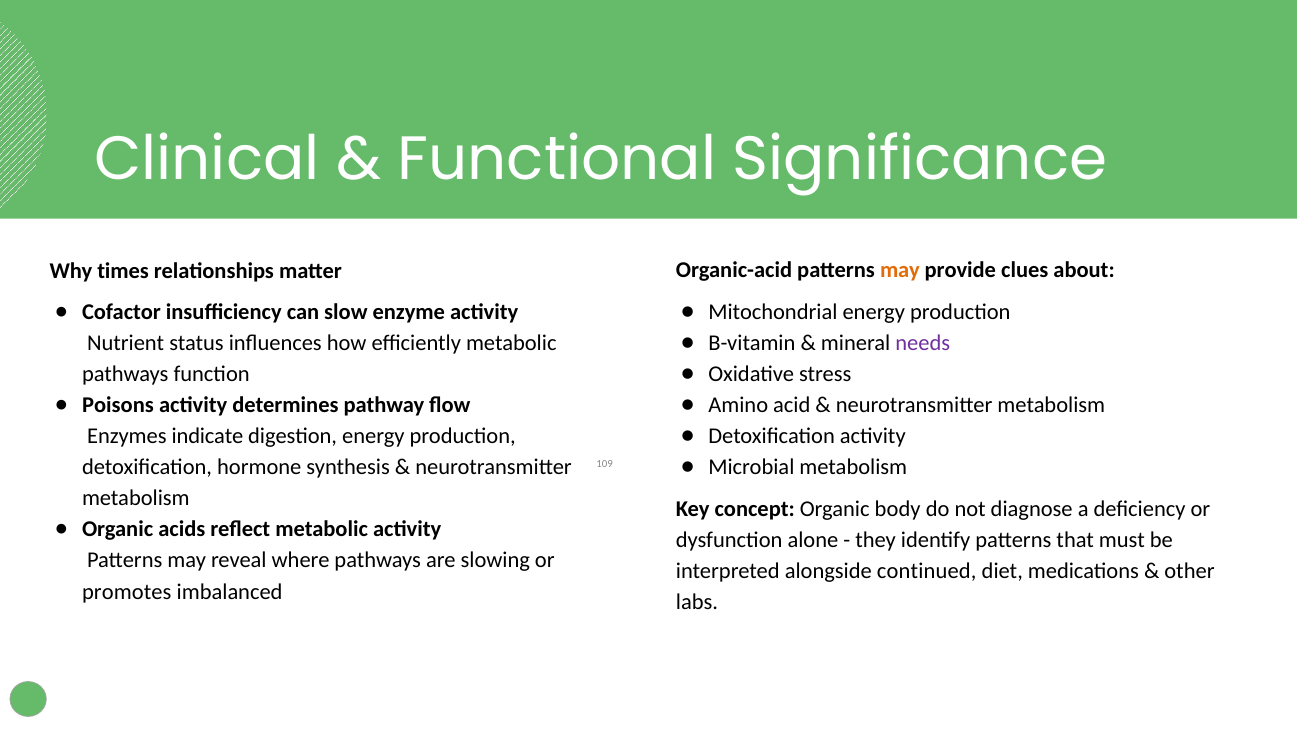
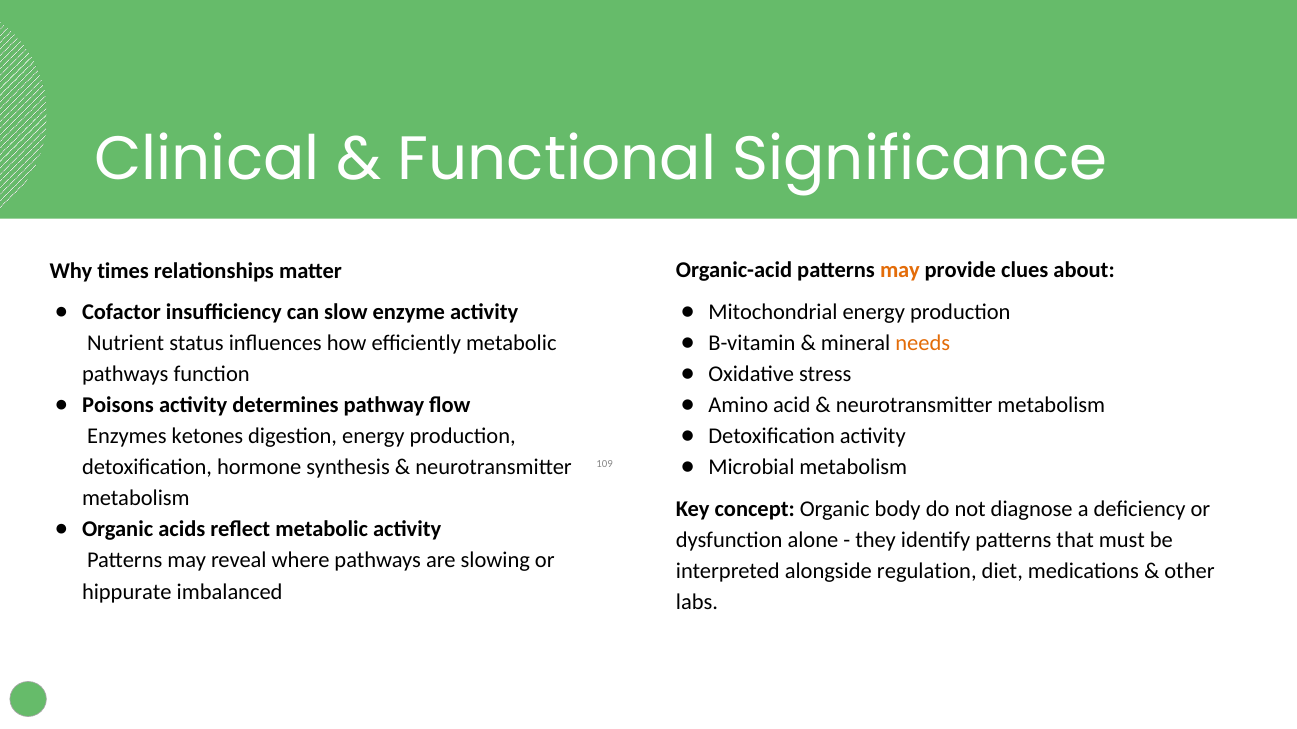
needs colour: purple -> orange
indicate: indicate -> ketones
continued: continued -> regulation
promotes: promotes -> hippurate
